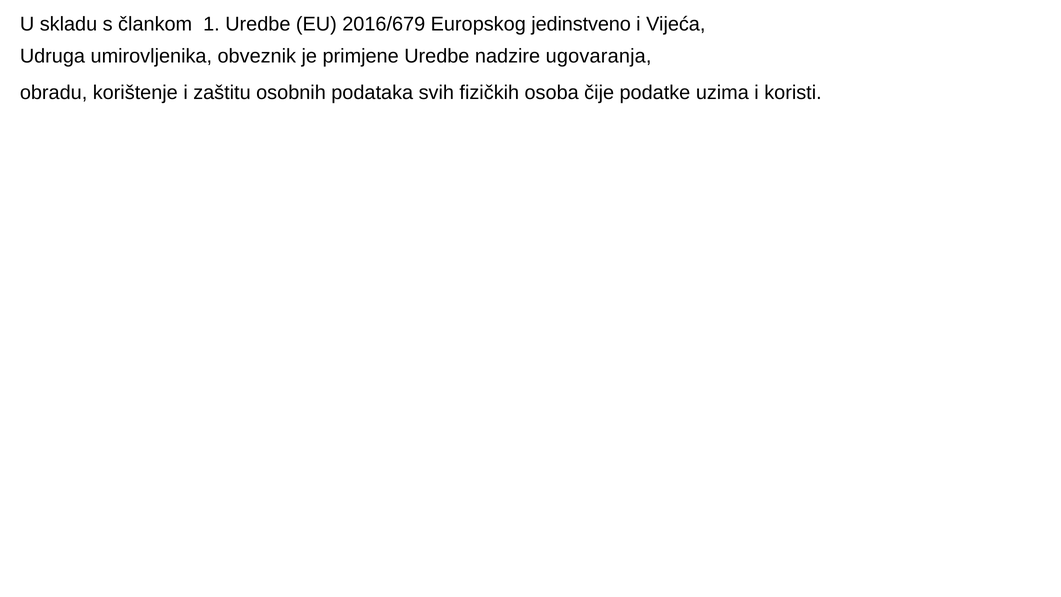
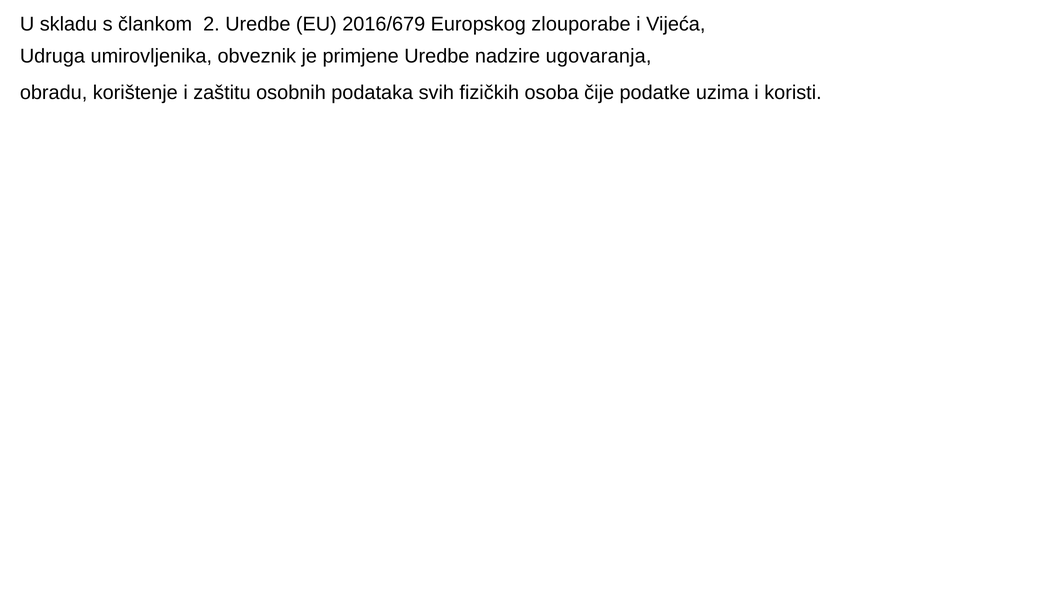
1: 1 -> 2
jedinstveno: jedinstveno -> zlouporabe
